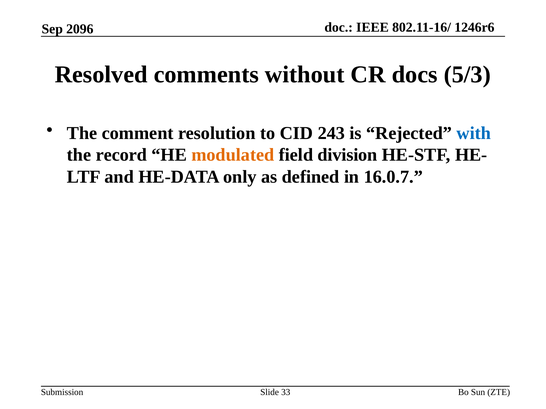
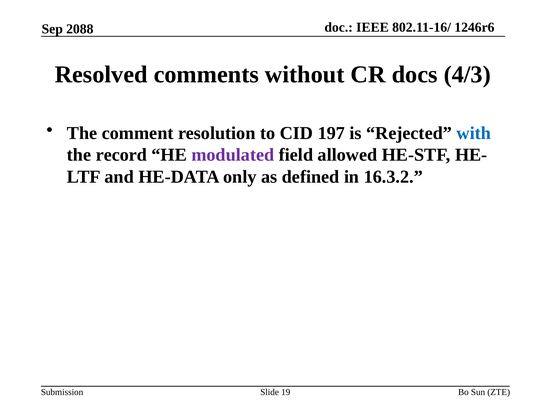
2096: 2096 -> 2088
5/3: 5/3 -> 4/3
243: 243 -> 197
modulated colour: orange -> purple
division: division -> allowed
16.0.7: 16.0.7 -> 16.3.2
33: 33 -> 19
